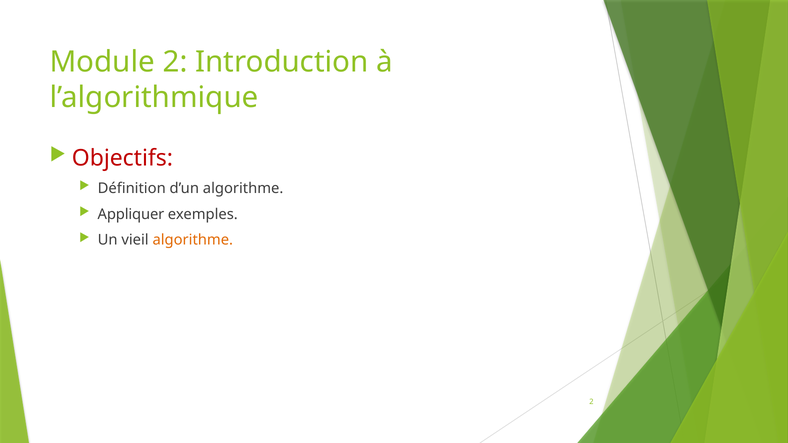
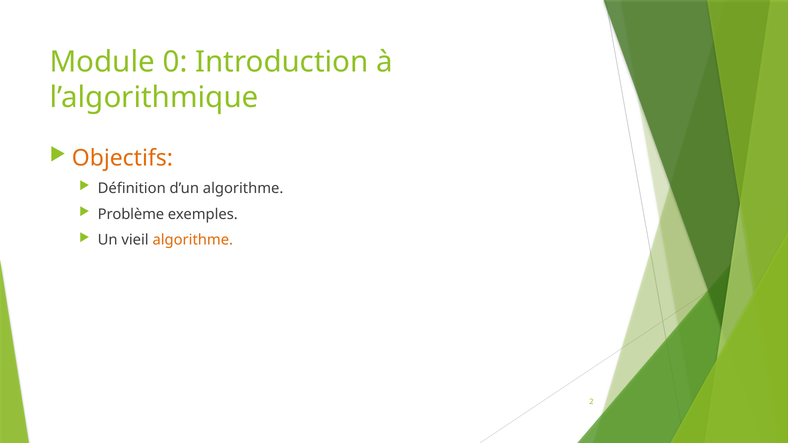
Module 2: 2 -> 0
Objectifs colour: red -> orange
Appliquer: Appliquer -> Problème
